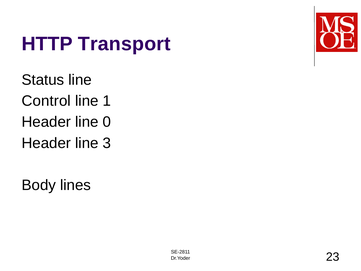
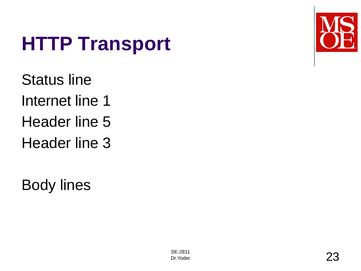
Control: Control -> Internet
0: 0 -> 5
